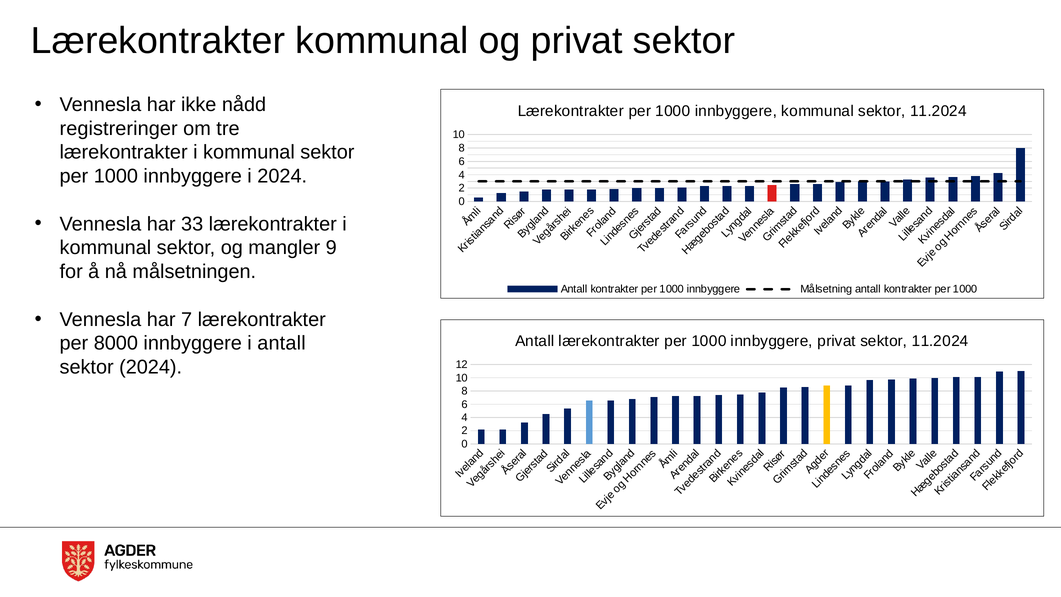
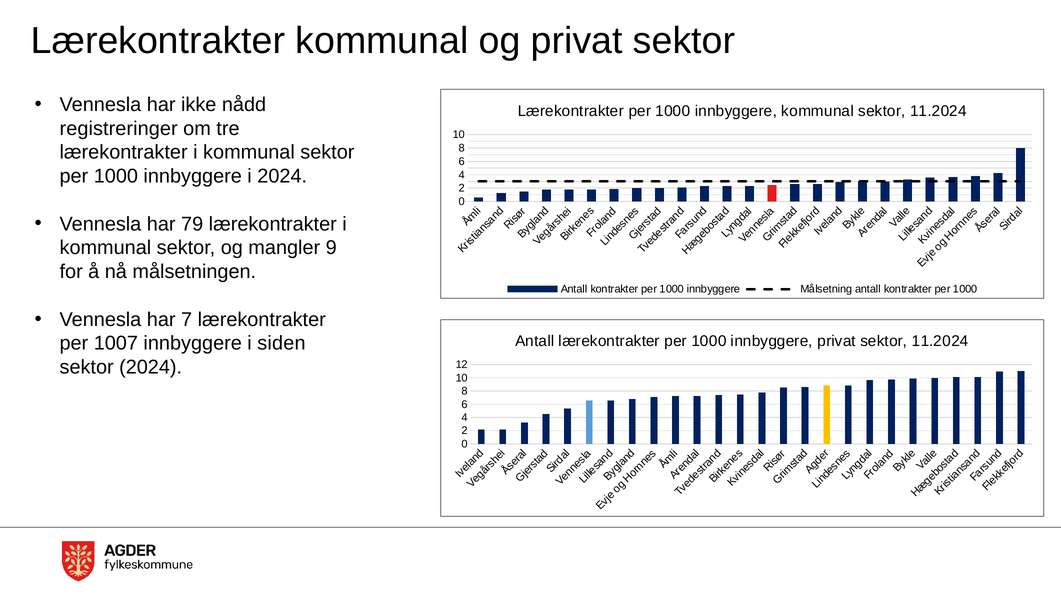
33: 33 -> 79
8000: 8000 -> 1007
i antall: antall -> siden
